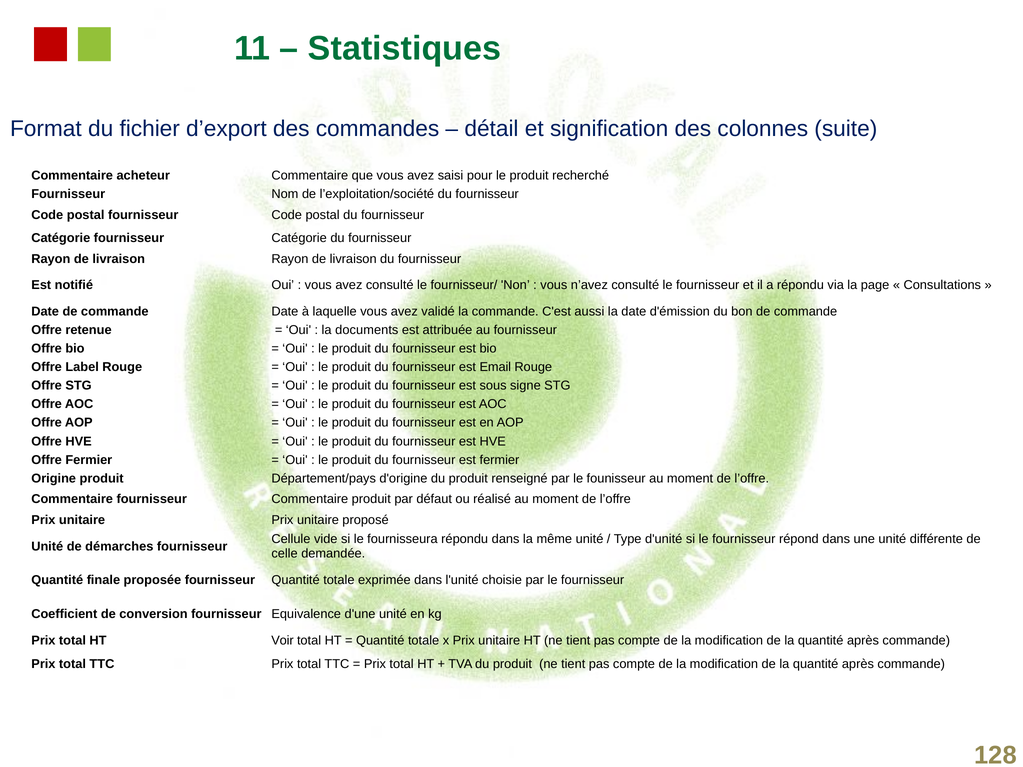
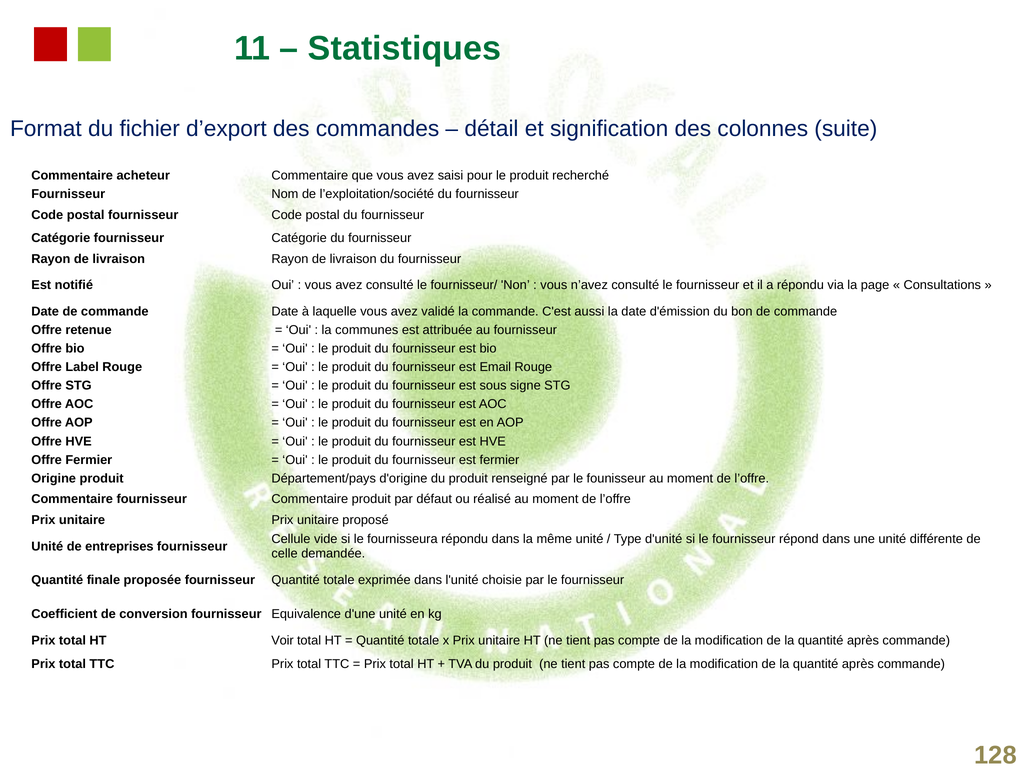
documents: documents -> communes
démarches: démarches -> entreprises
